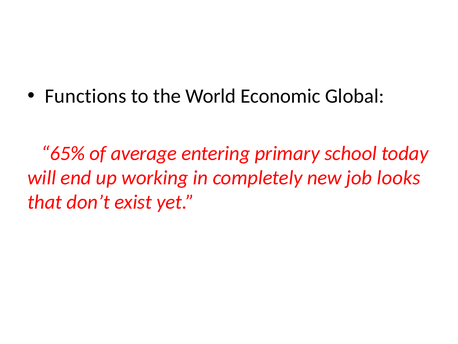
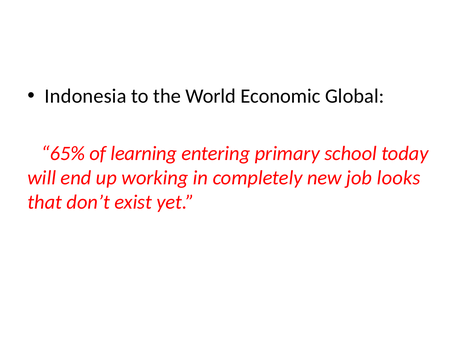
Functions: Functions -> Indonesia
average: average -> learning
